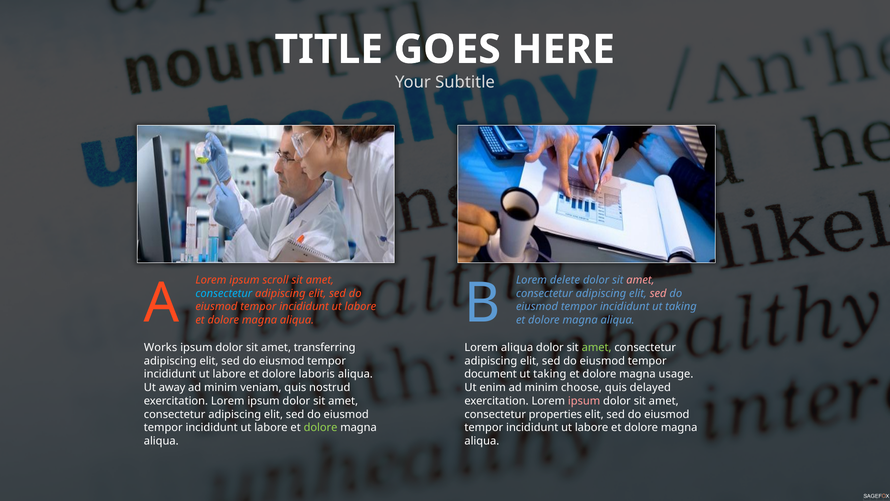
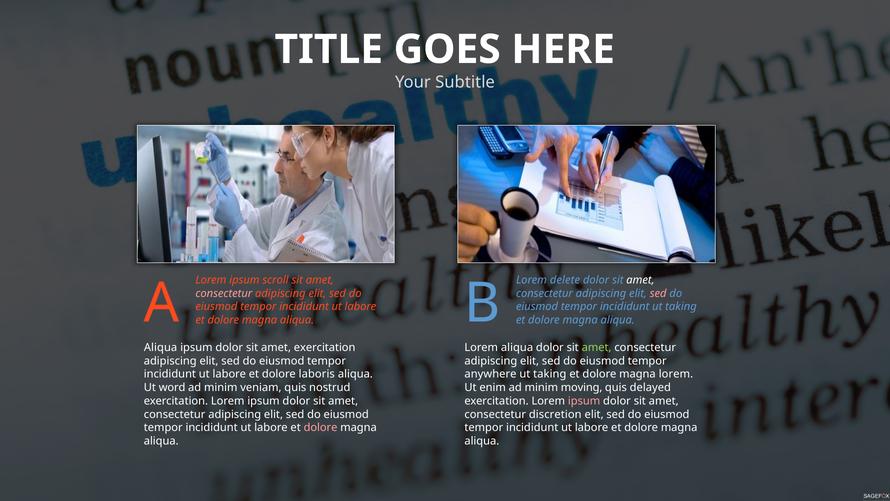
amet at (640, 280) colour: pink -> white
consectetur at (224, 293) colour: light blue -> pink
Works at (161, 347): Works -> Aliqua
amet transferring: transferring -> exercitation
document: document -> anywhere
magna usage: usage -> lorem
away: away -> word
choose: choose -> moving
properties: properties -> discretion
dolore at (321, 427) colour: light green -> pink
